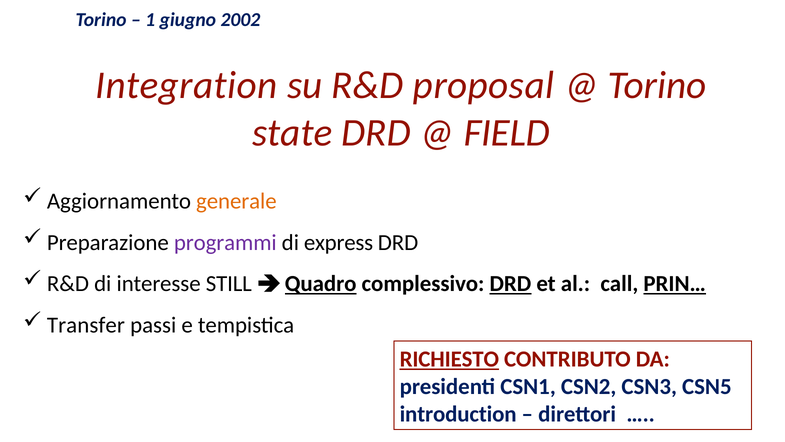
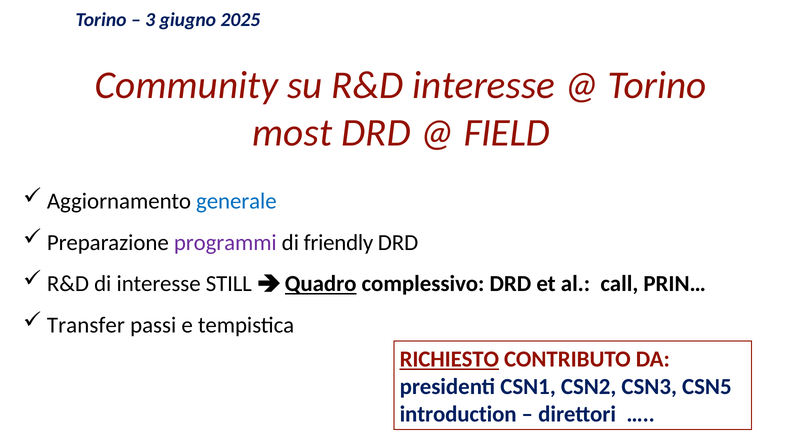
1: 1 -> 3
2002: 2002 -> 2025
Integration: Integration -> Community
R&D proposal: proposal -> interesse
state: state -> most
generale colour: orange -> blue
express: express -> friendly
DRD at (510, 284) underline: present -> none
PRIN… underline: present -> none
